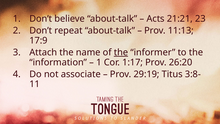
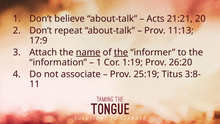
23: 23 -> 20
name underline: none -> present
1:17: 1:17 -> 1:19
29:19: 29:19 -> 25:19
